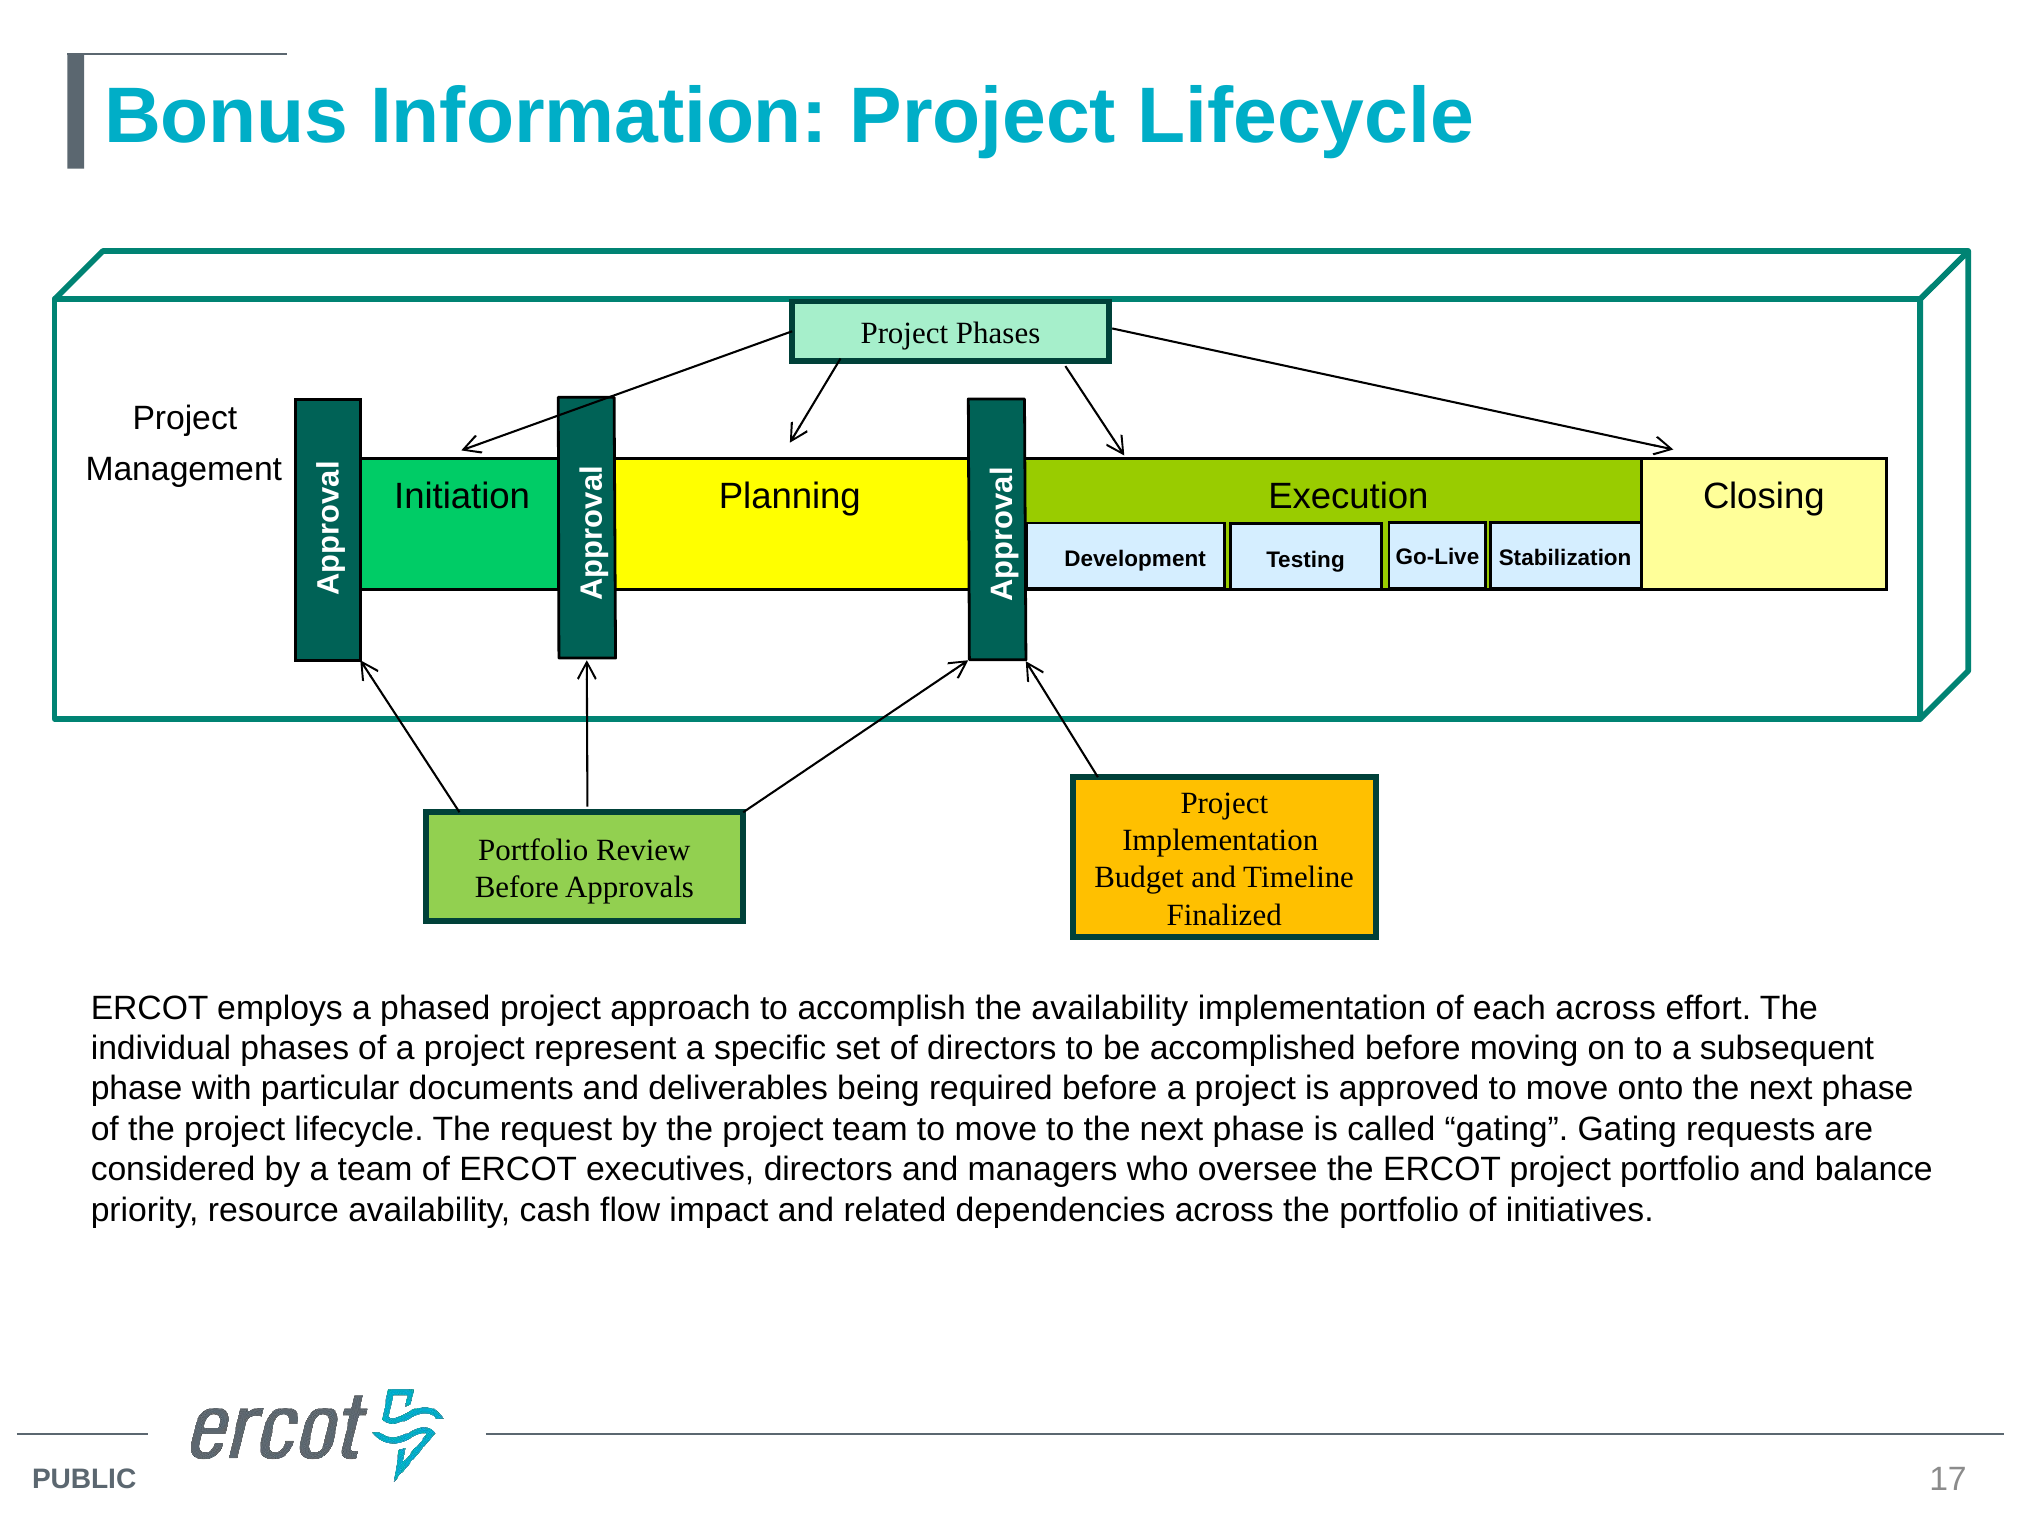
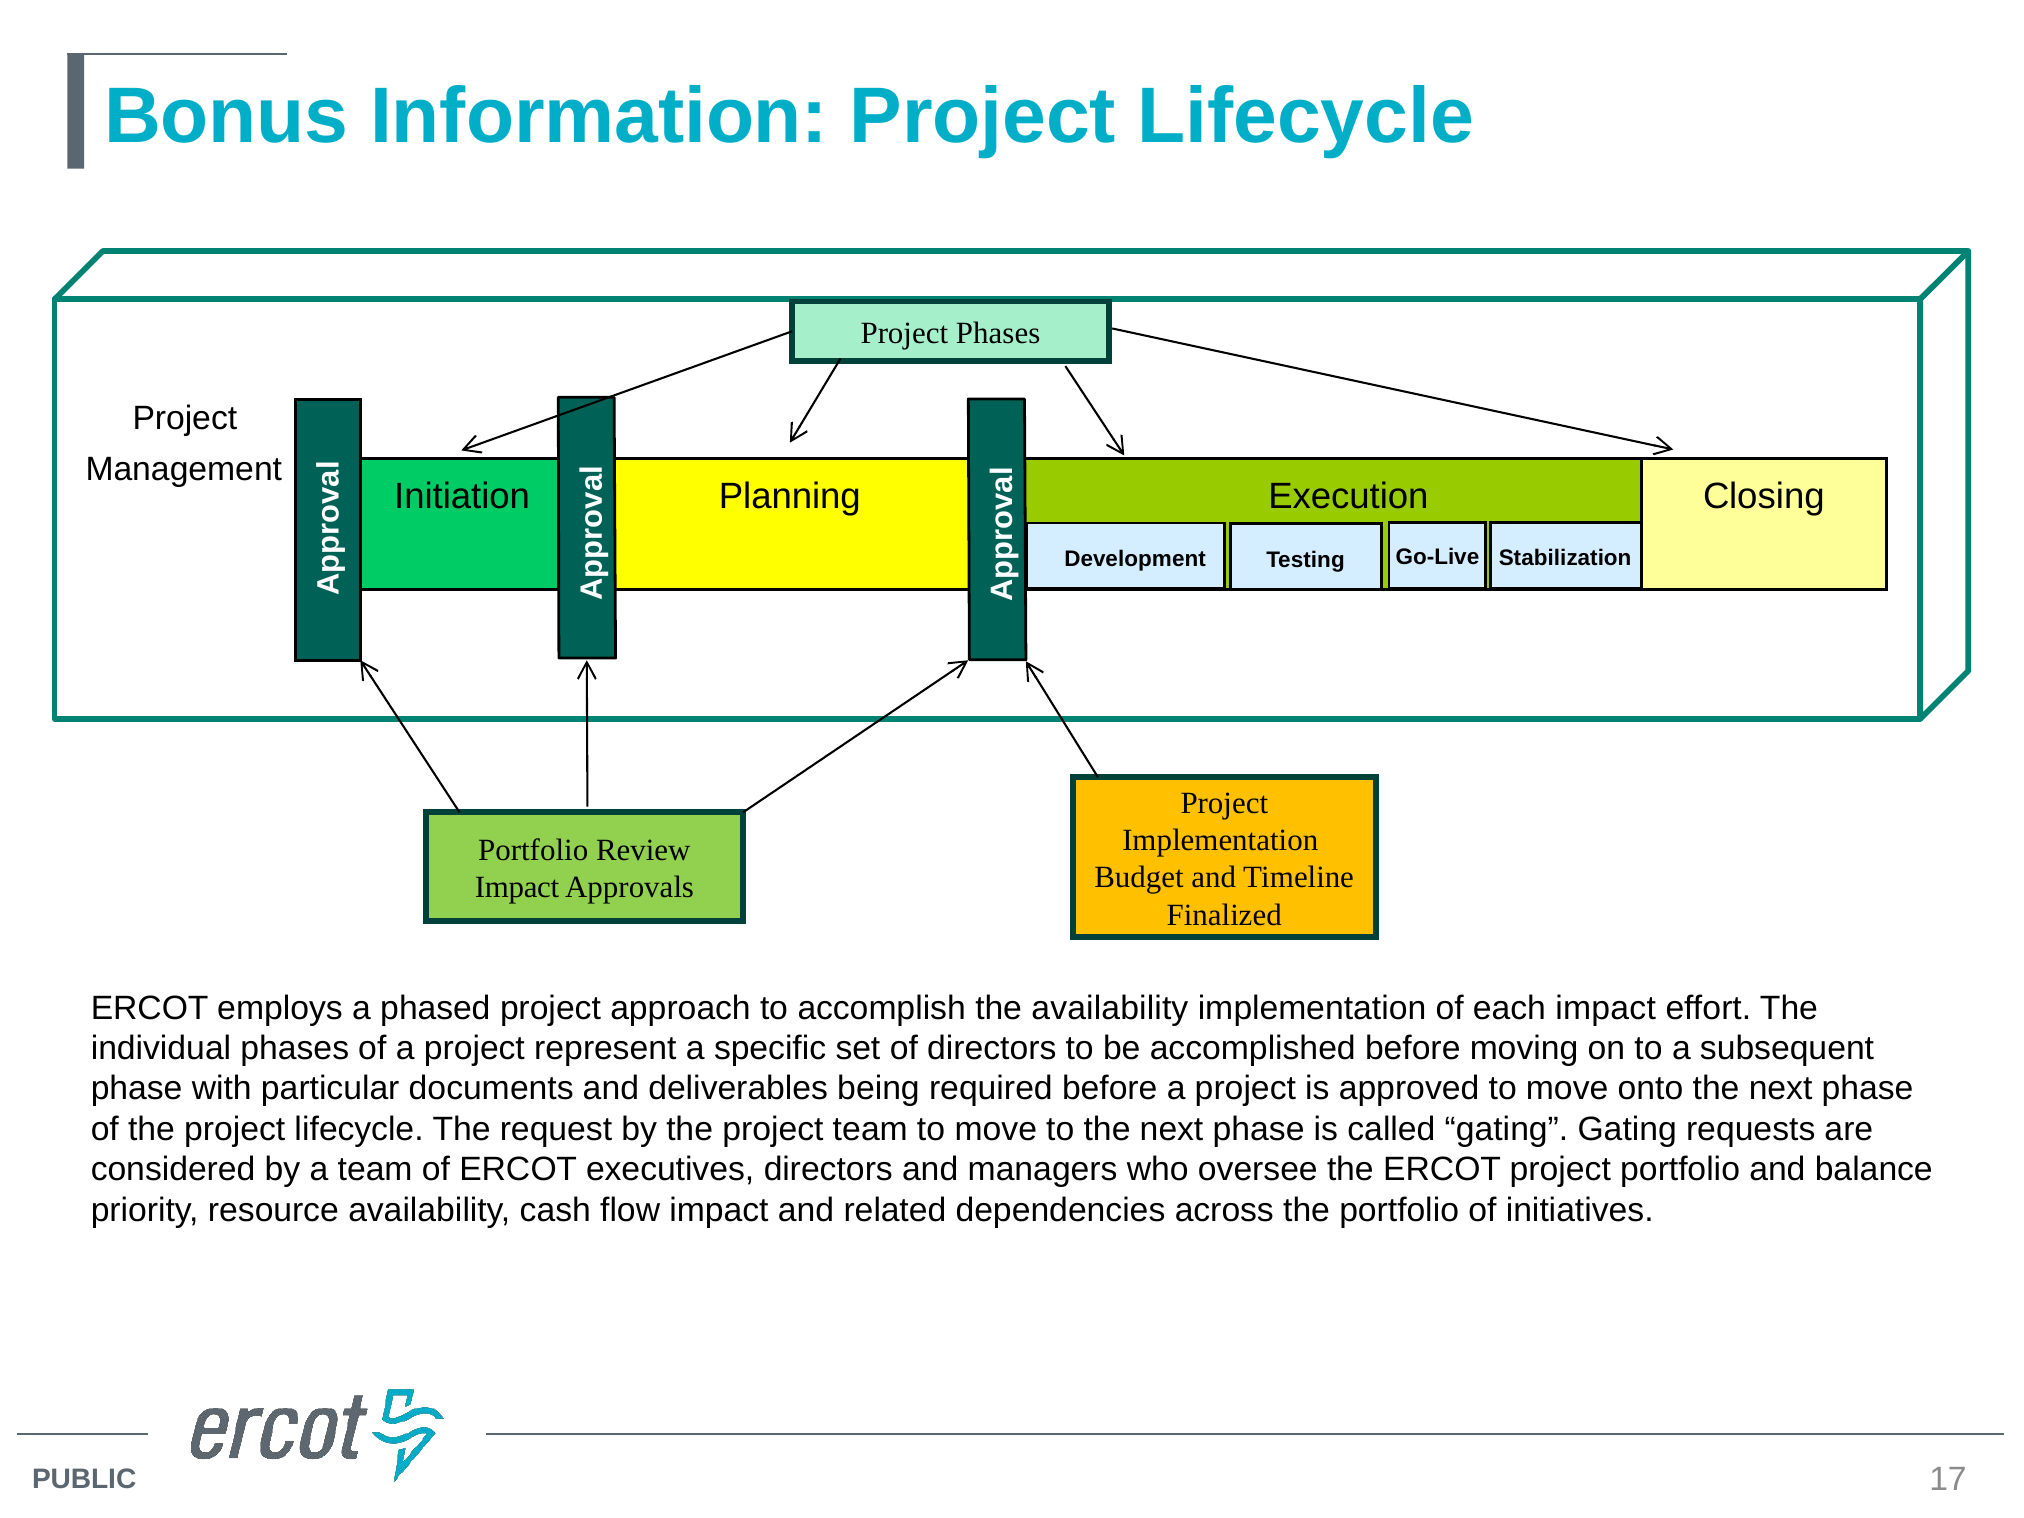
Before at (517, 887): Before -> Impact
each across: across -> impact
